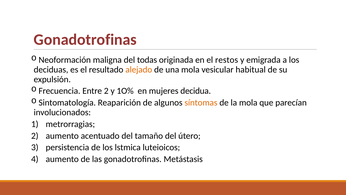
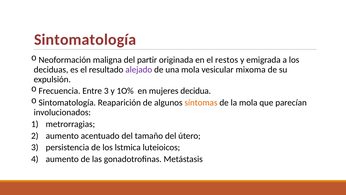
Gonadotrofinas at (85, 40): Gonadotrofinas -> Sintomatología
todas: todas -> partir
alejado colour: orange -> purple
habitual: habitual -> mixoma
Entre 2: 2 -> 3
